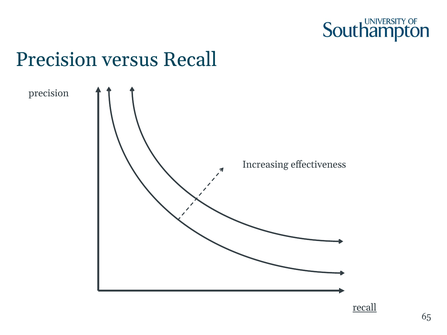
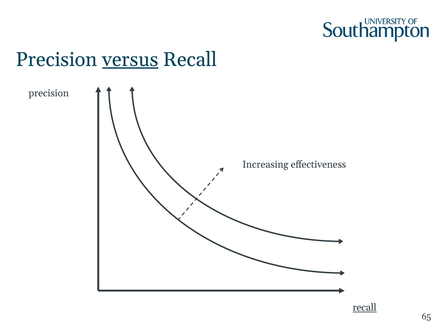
versus underline: none -> present
